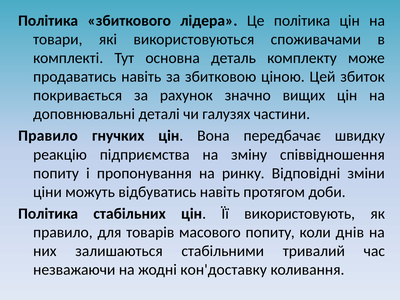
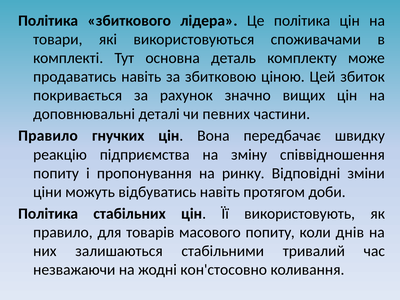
галузях: галузях -> певних
кон'доставку: кон'доставку -> кон'стосовно
